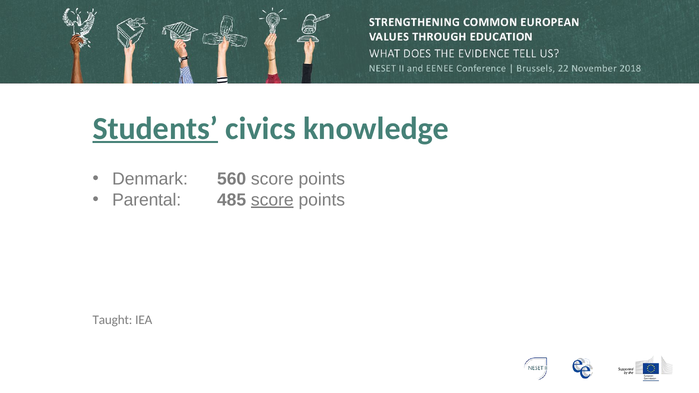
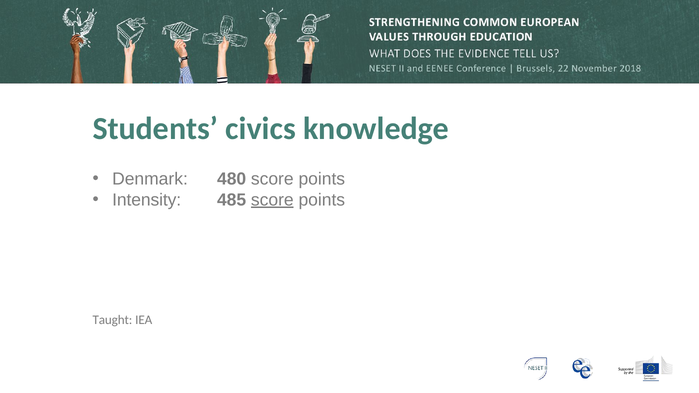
Students underline: present -> none
560: 560 -> 480
Parental: Parental -> Intensity
